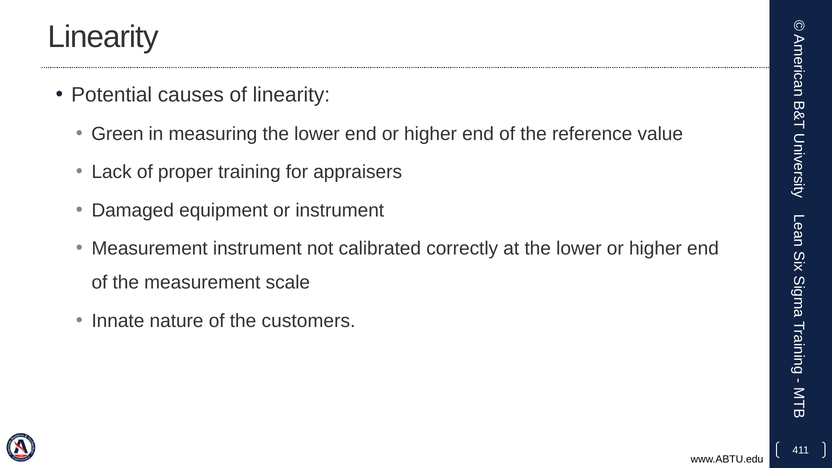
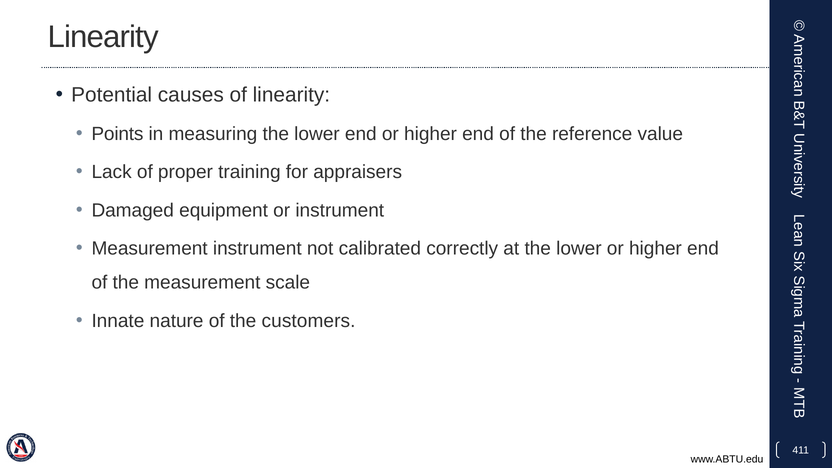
Green: Green -> Points
